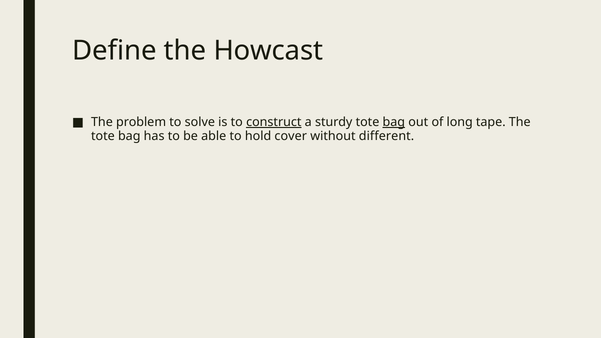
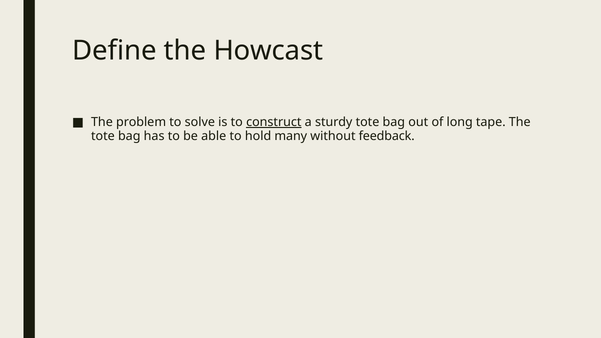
bag at (394, 122) underline: present -> none
cover: cover -> many
different: different -> feedback
